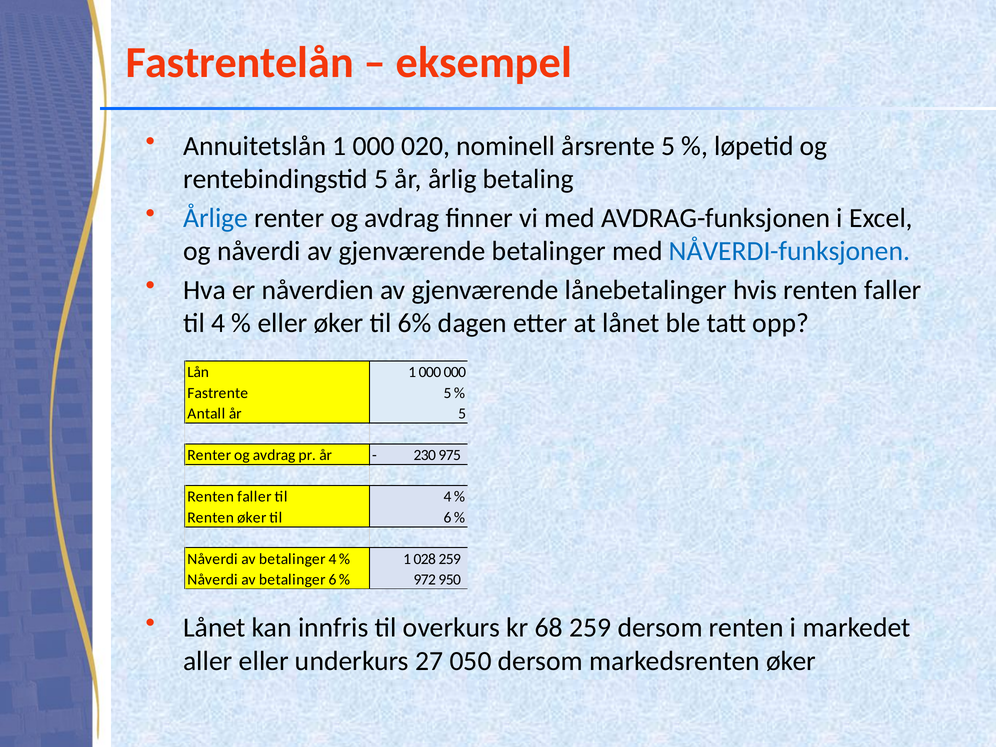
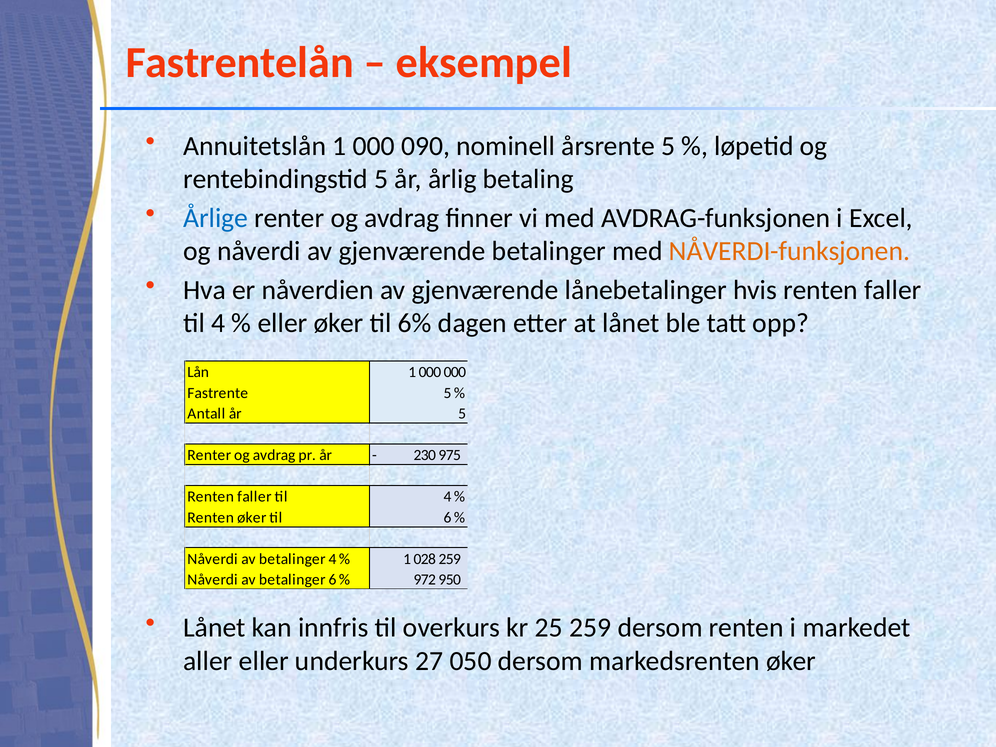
020: 020 -> 090
NÅVERDI-funksjonen colour: blue -> orange
68: 68 -> 25
